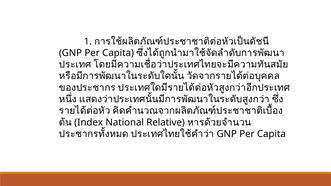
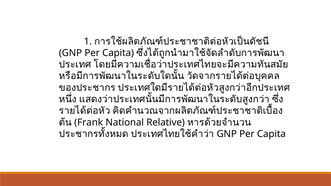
Index: Index -> Frank
